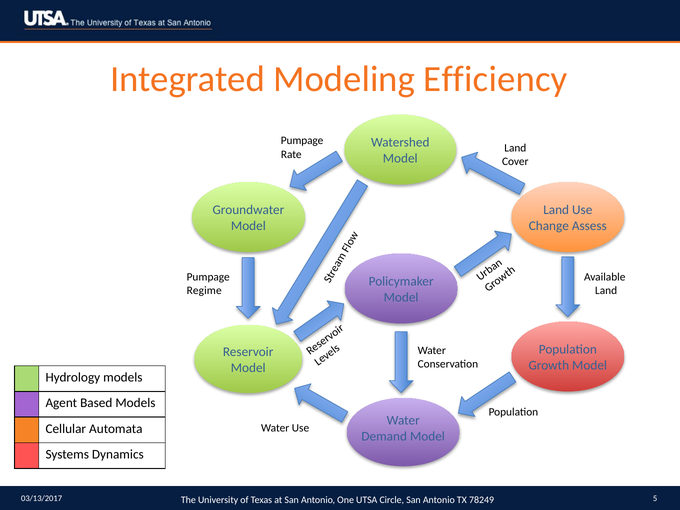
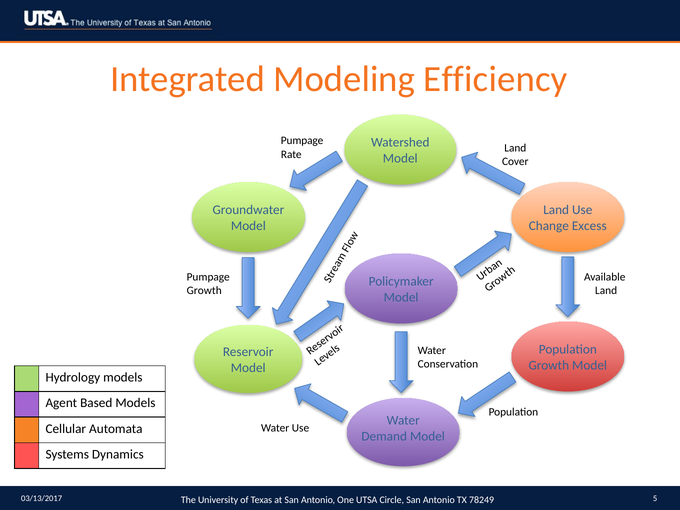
Assess: Assess -> Excess
Regime at (204, 291): Regime -> Growth
